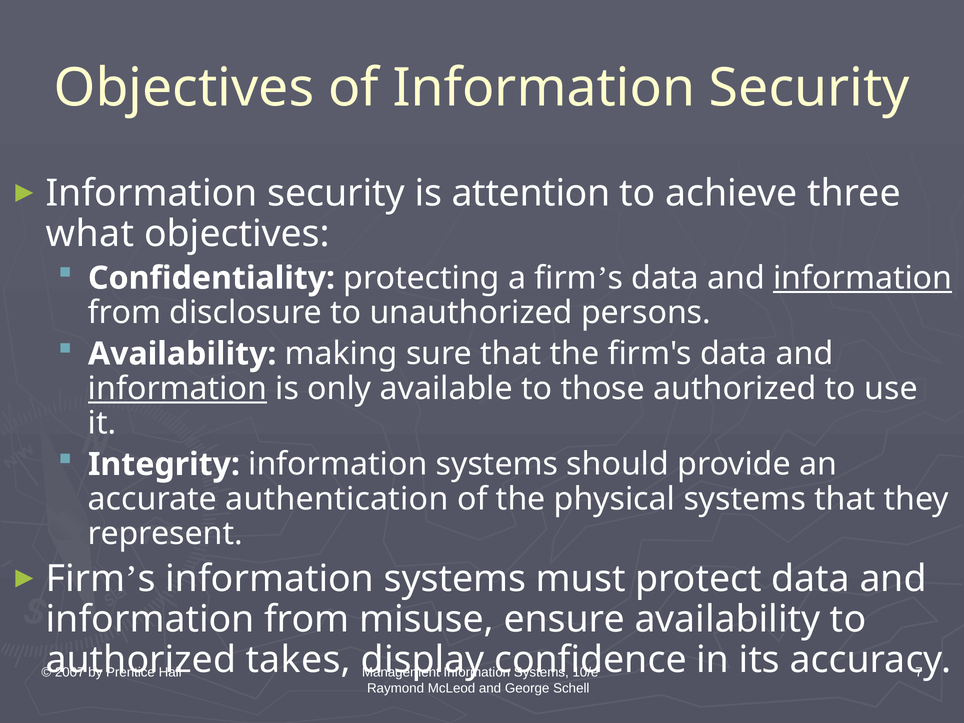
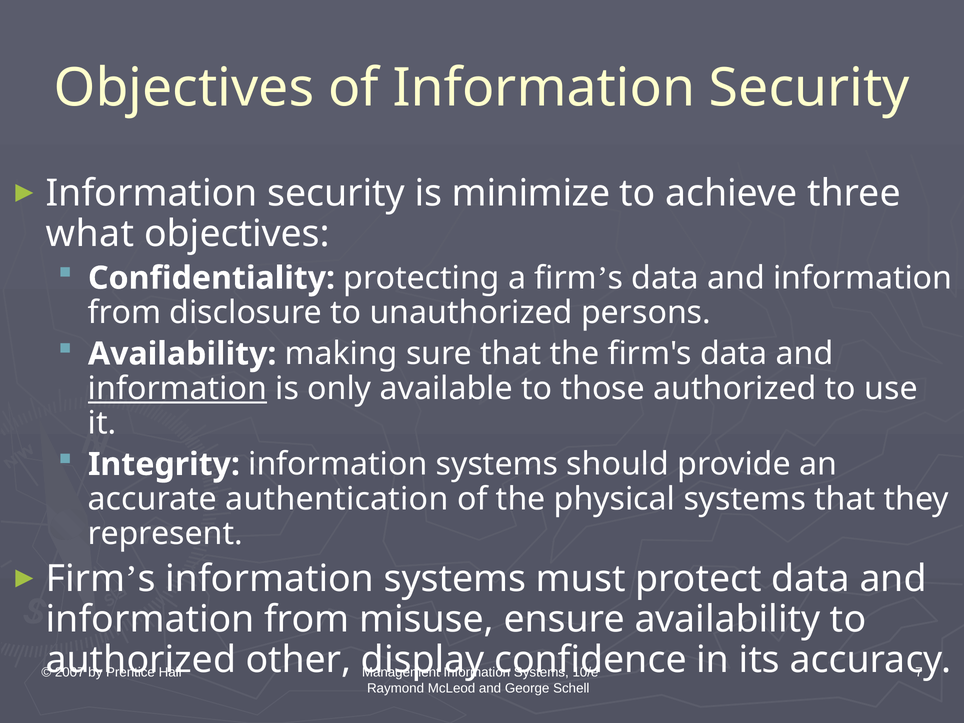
attention: attention -> minimize
information at (863, 278) underline: present -> none
takes: takes -> other
